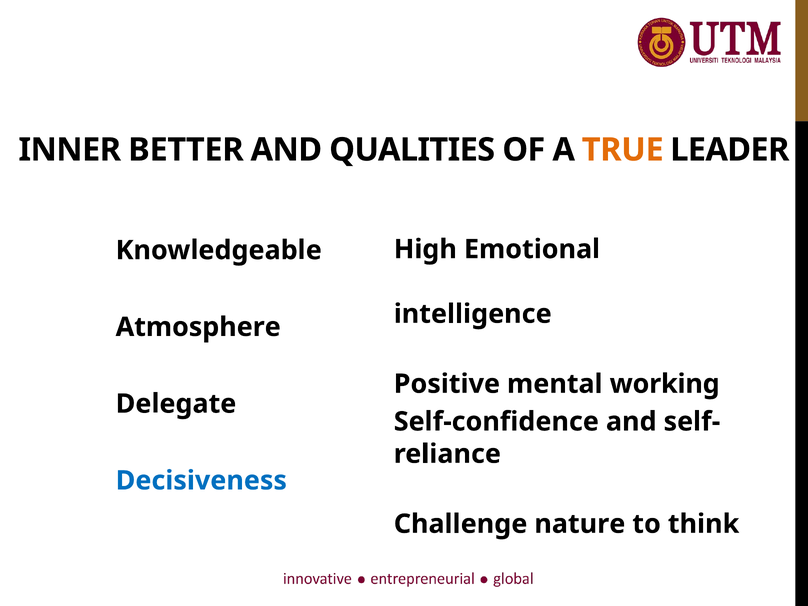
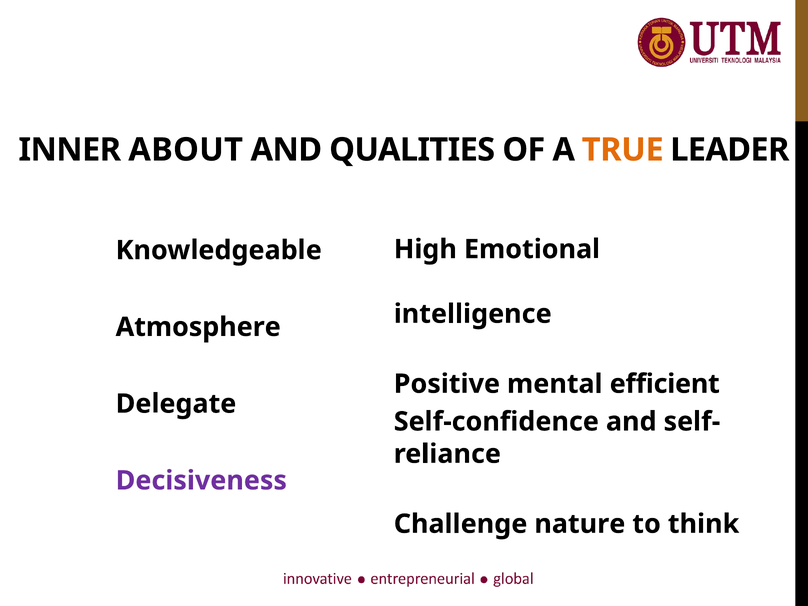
BETTER: BETTER -> ABOUT
working: working -> efficient
Decisiveness colour: blue -> purple
